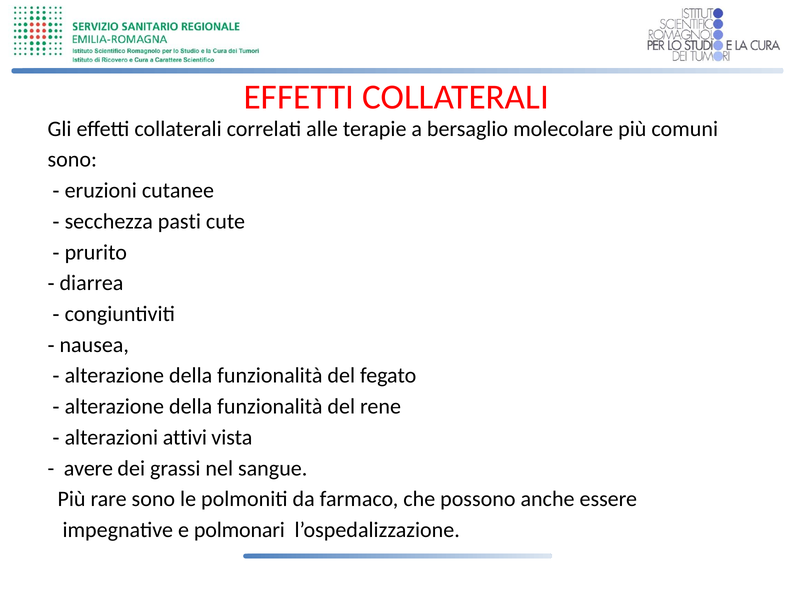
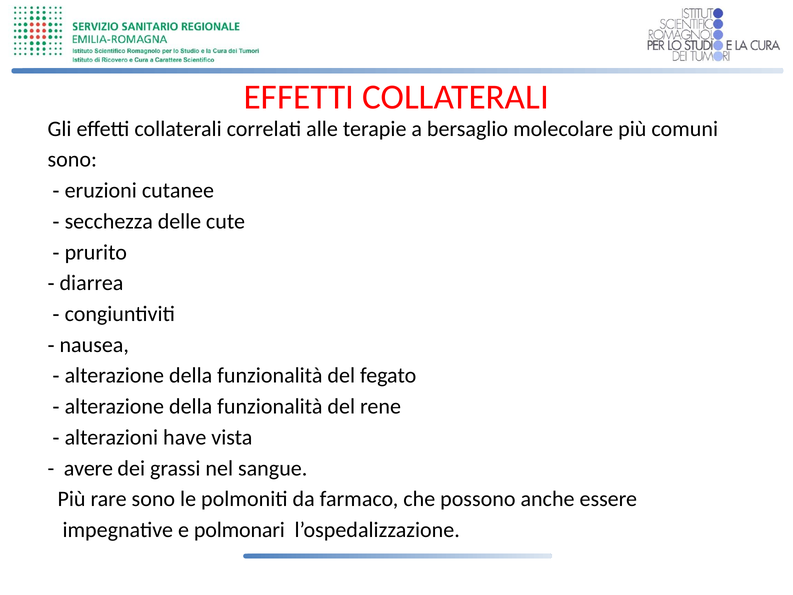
pasti: pasti -> delle
attivi: attivi -> have
